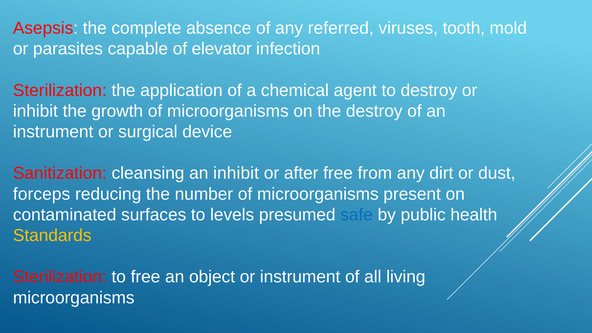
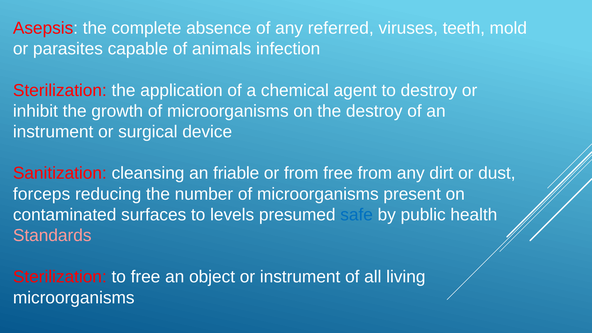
tooth: tooth -> teeth
elevator: elevator -> animals
an inhibit: inhibit -> friable
or after: after -> from
Standards colour: yellow -> pink
